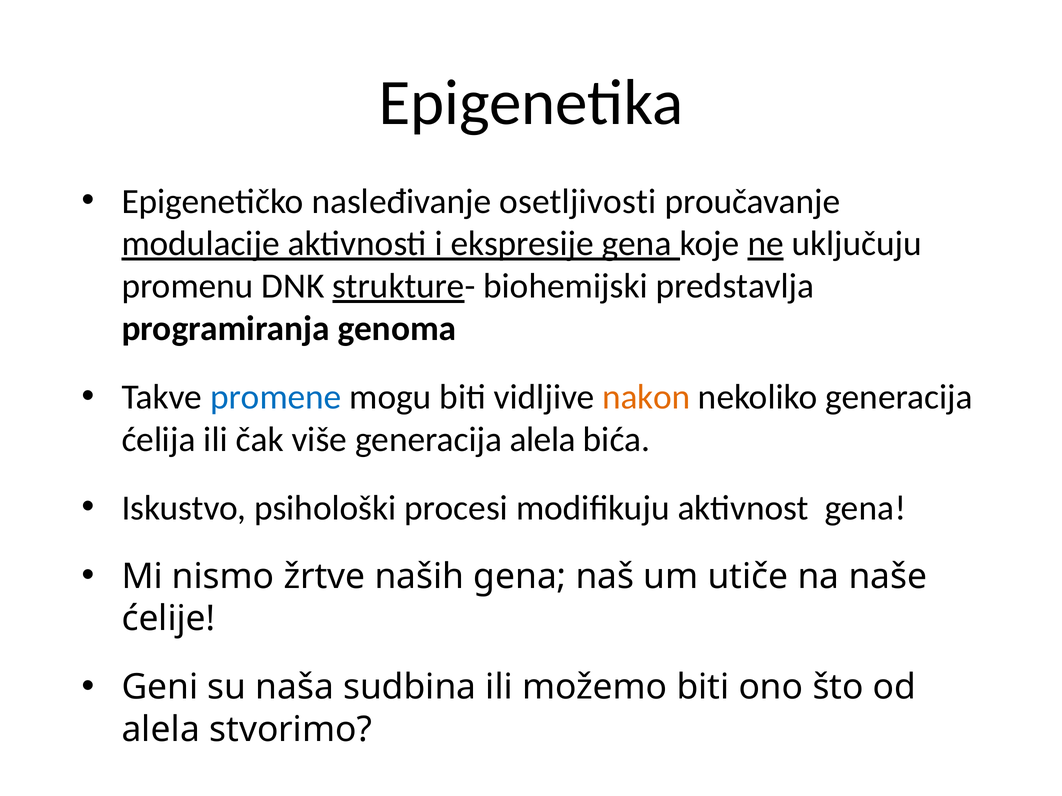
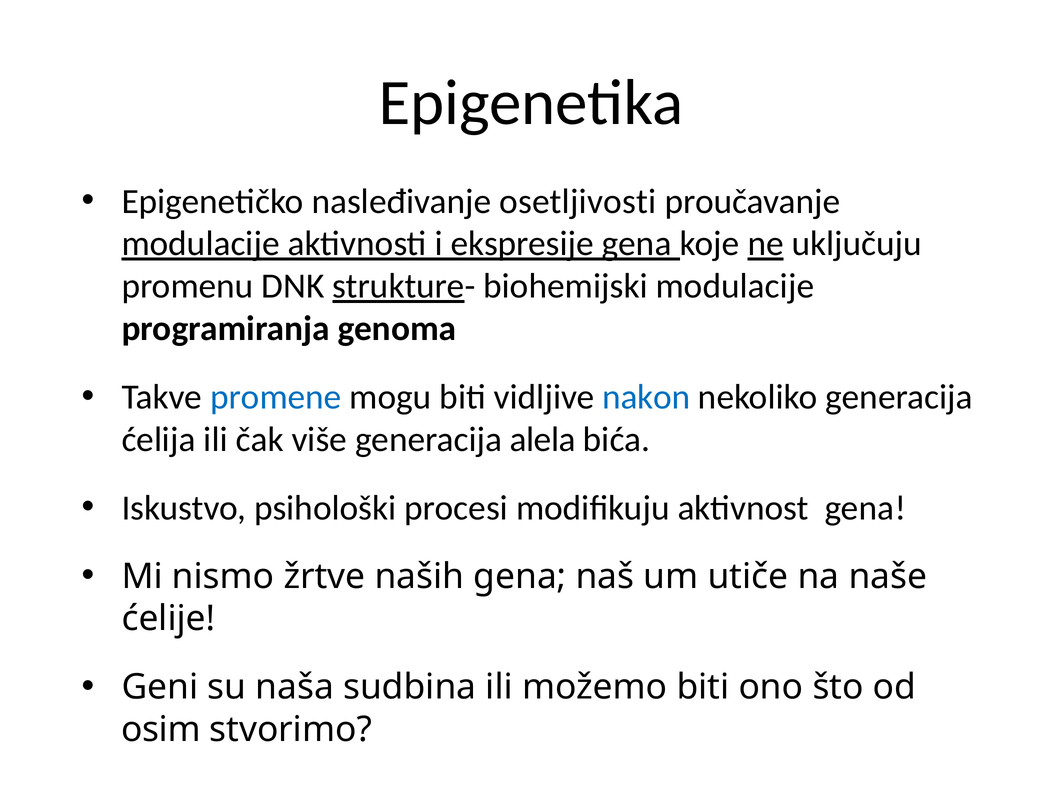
biohemijski predstavlja: predstavlja -> modulacije
nakon colour: orange -> blue
alela at (161, 730): alela -> osim
